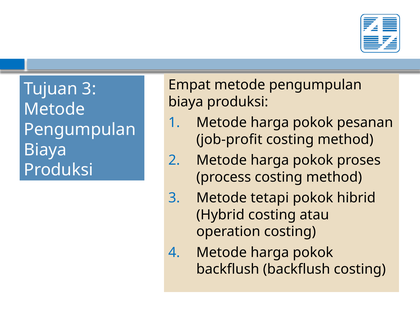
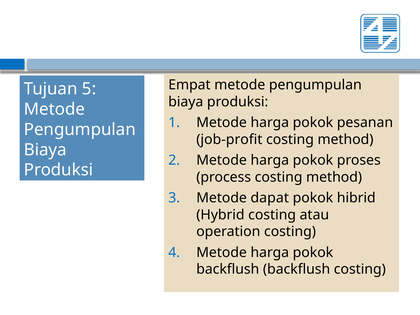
Tujuan 3: 3 -> 5
tetapi: tetapi -> dapat
